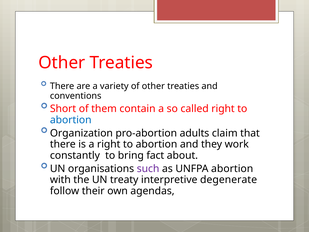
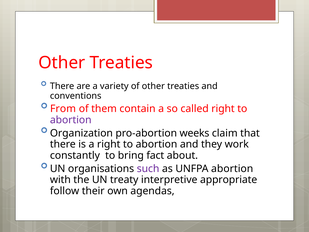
Short: Short -> From
abortion at (71, 120) colour: blue -> purple
adults: adults -> weeks
degenerate: degenerate -> appropriate
